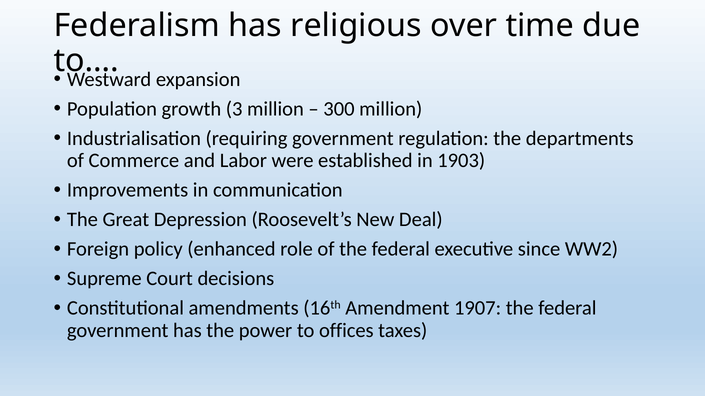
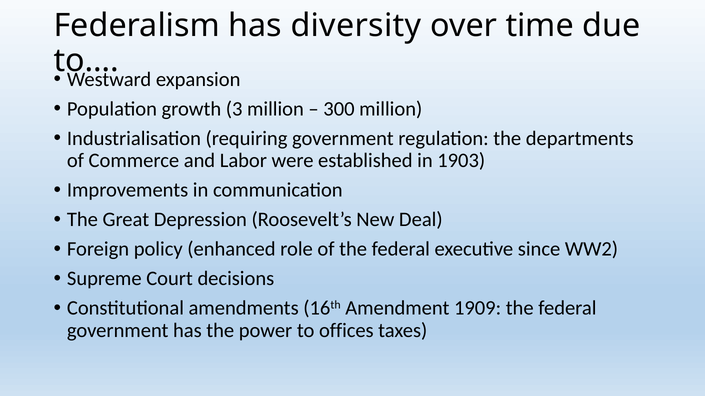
religious: religious -> diversity
1907: 1907 -> 1909
